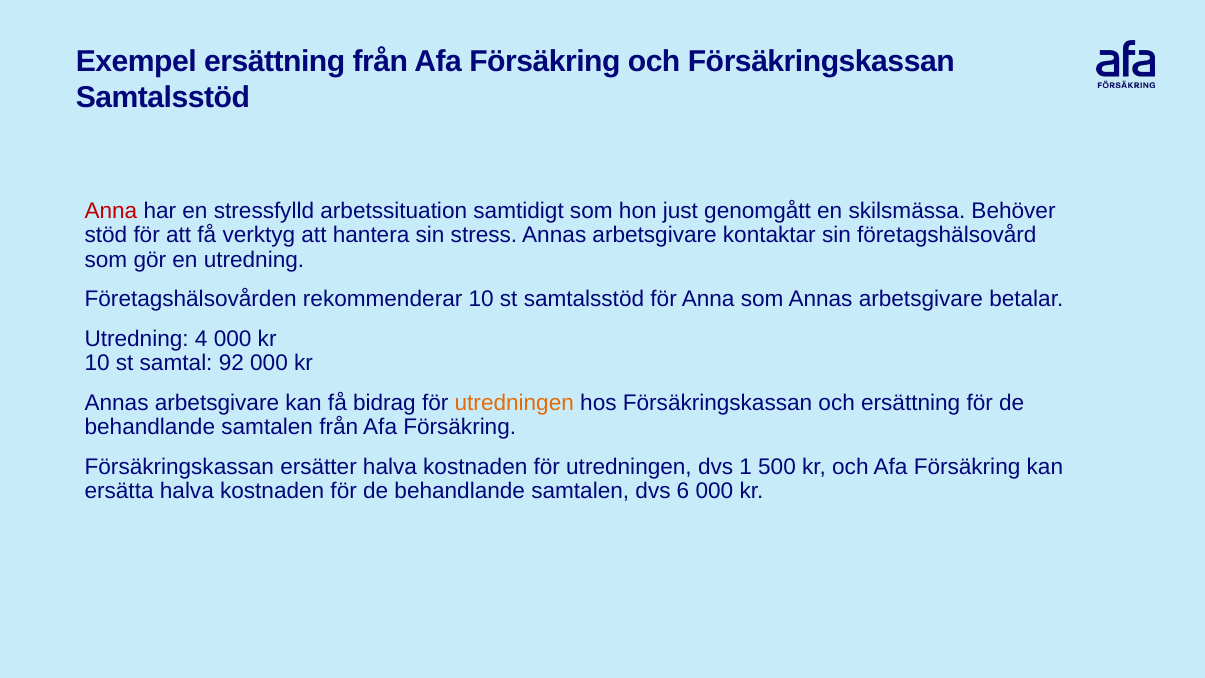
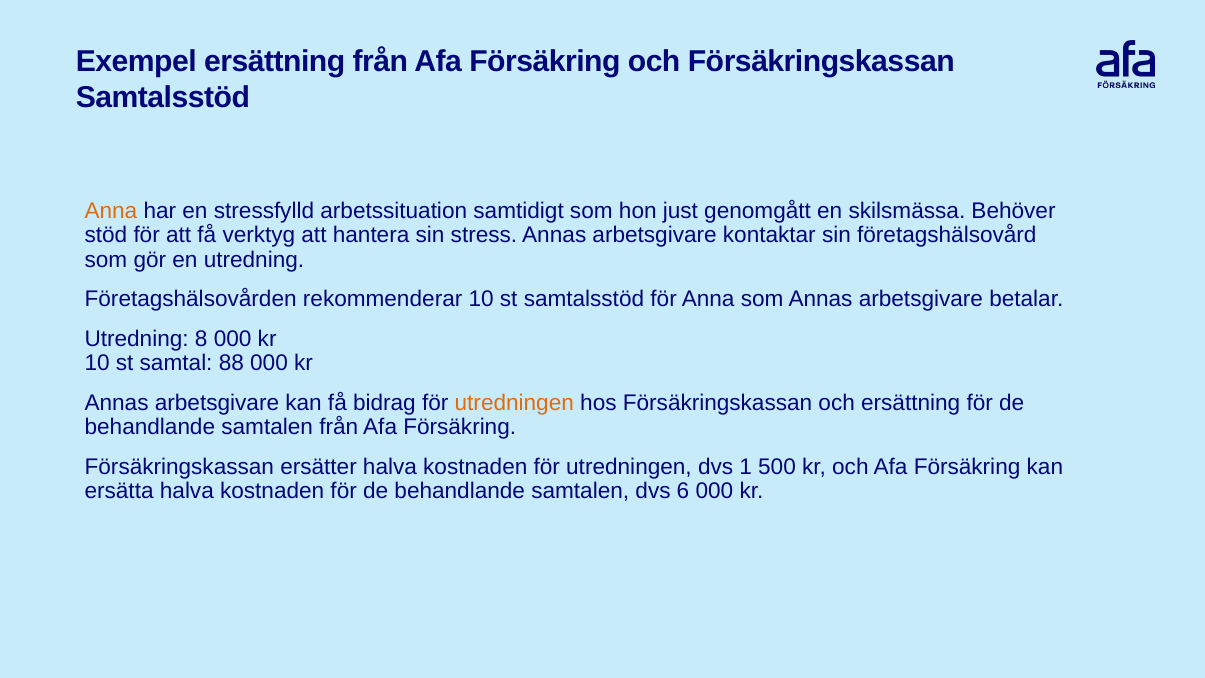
Anna at (111, 211) colour: red -> orange
4: 4 -> 8
92: 92 -> 88
